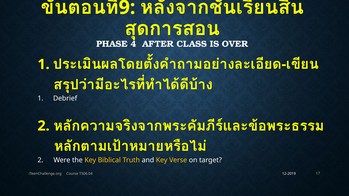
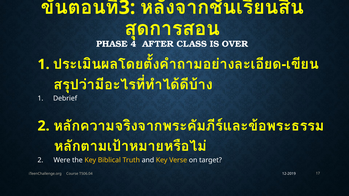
9: 9 -> 3
